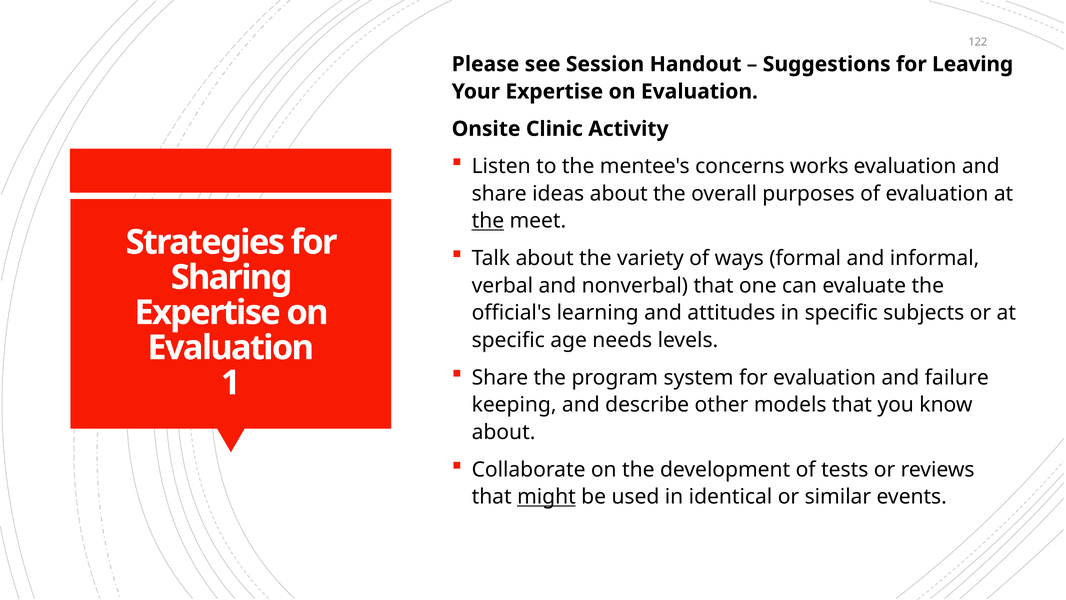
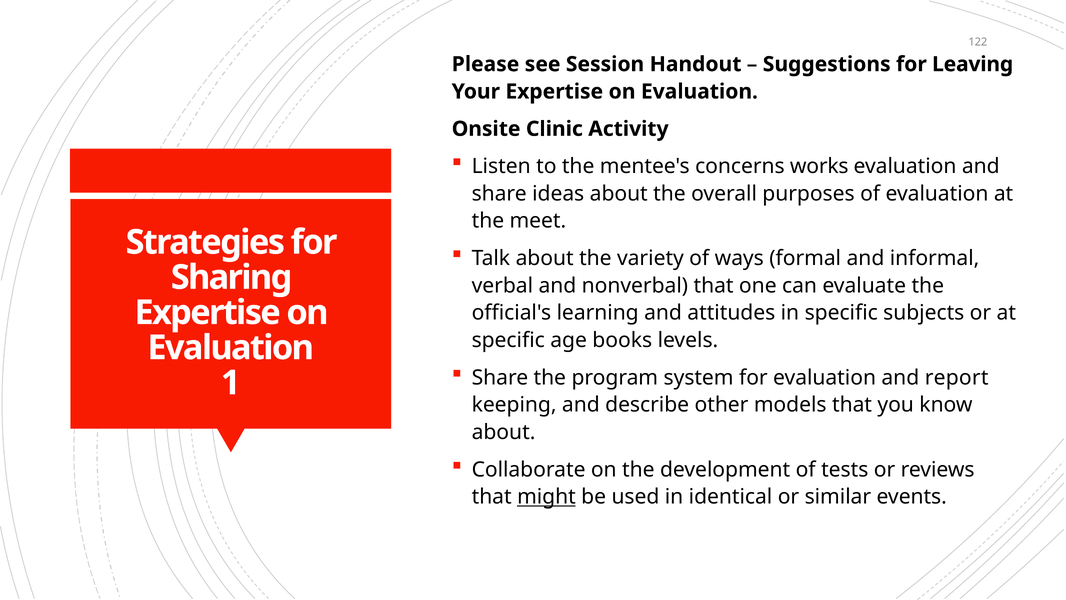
the at (488, 221) underline: present -> none
needs: needs -> books
failure: failure -> report
